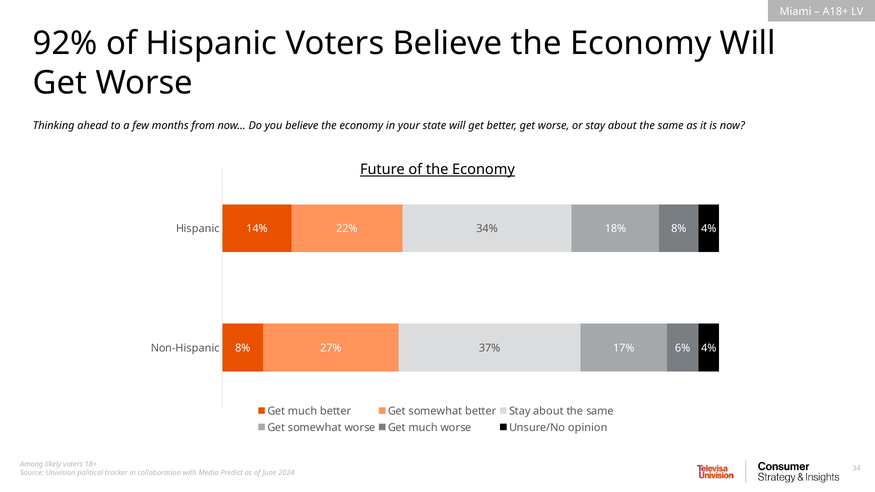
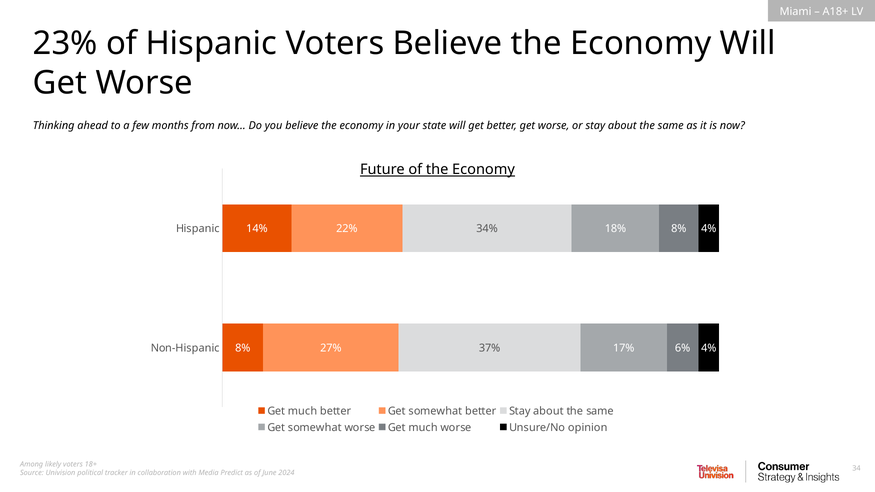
92%: 92% -> 23%
